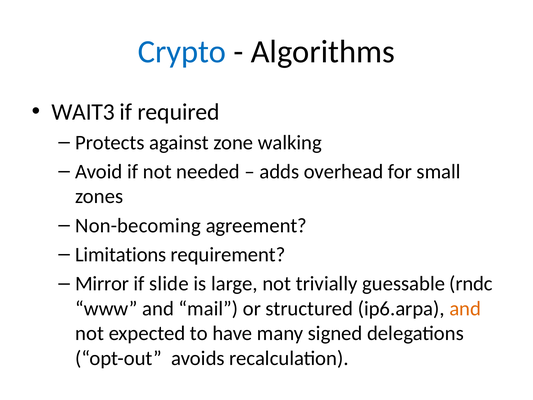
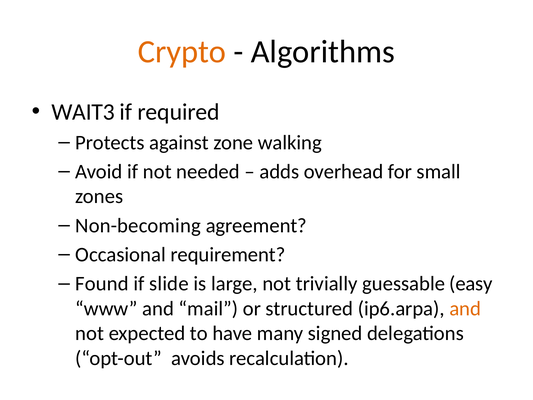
Crypto colour: blue -> orange
Limitations: Limitations -> Occasional
Mirror: Mirror -> Found
rndc: rndc -> easy
